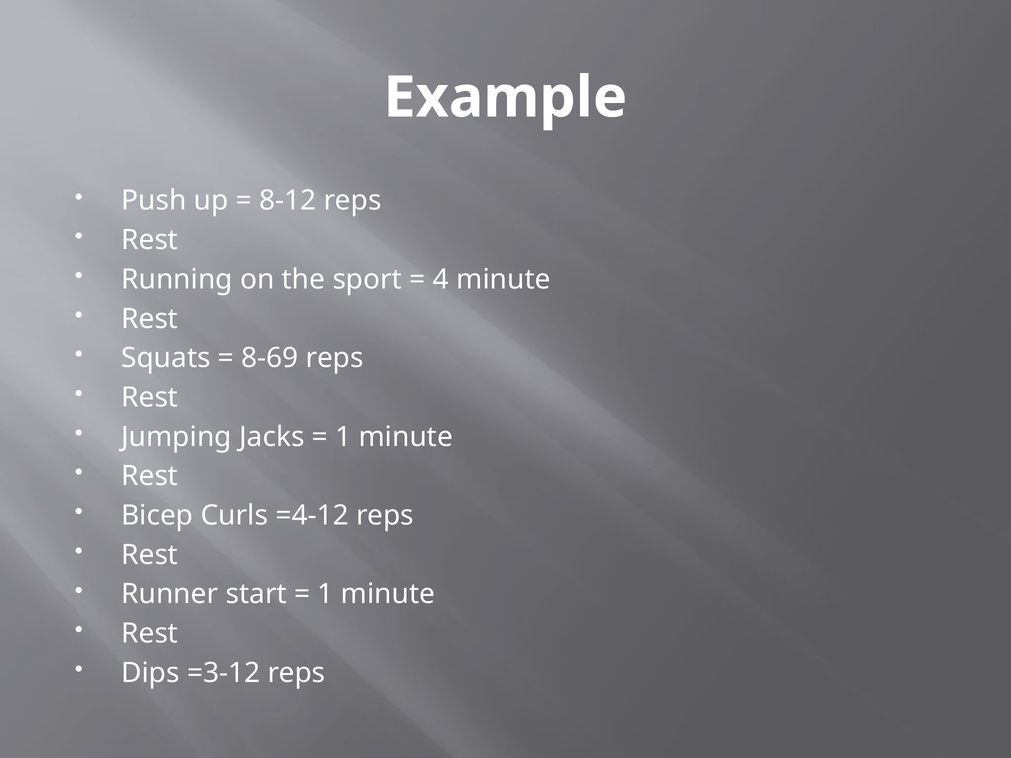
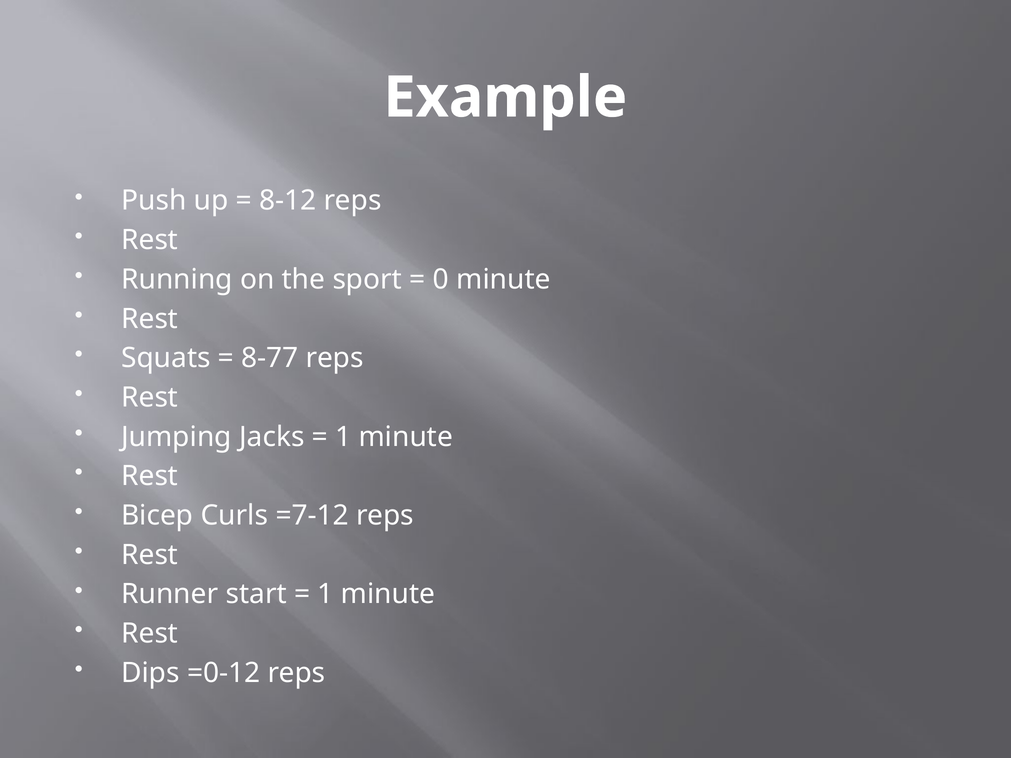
4: 4 -> 0
8-69: 8-69 -> 8-77
=4-12: =4-12 -> =7-12
=3-12: =3-12 -> =0-12
